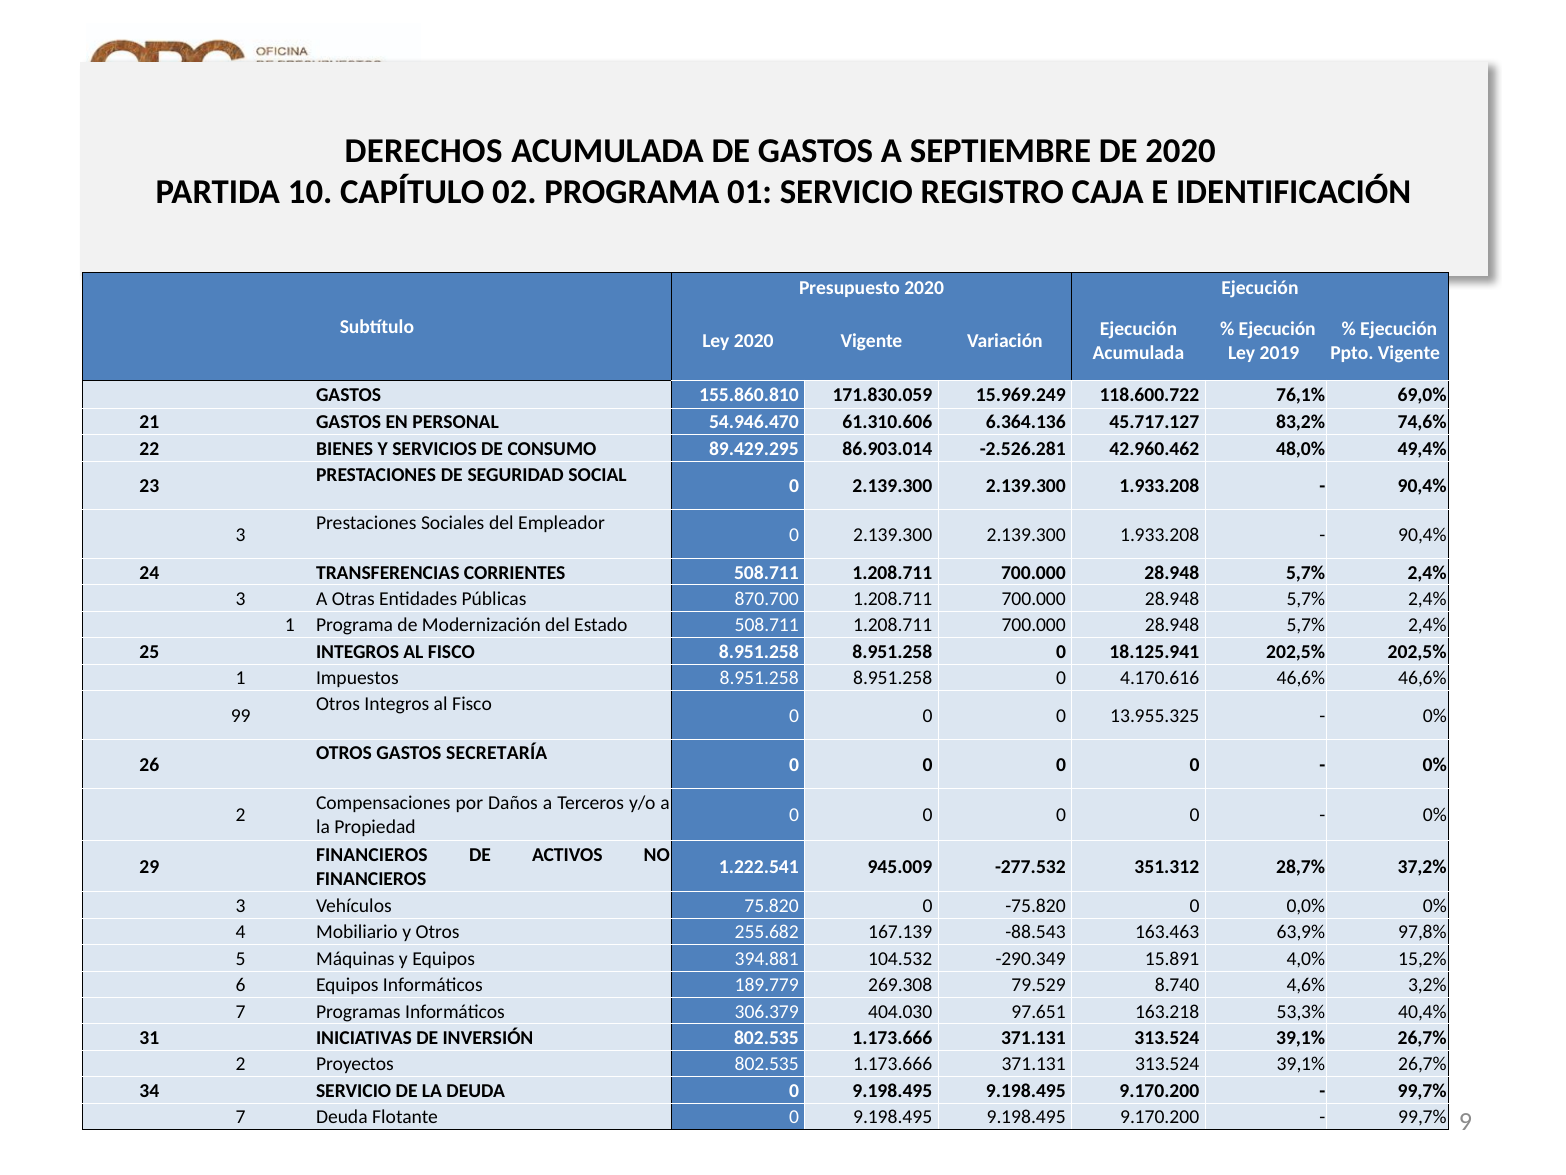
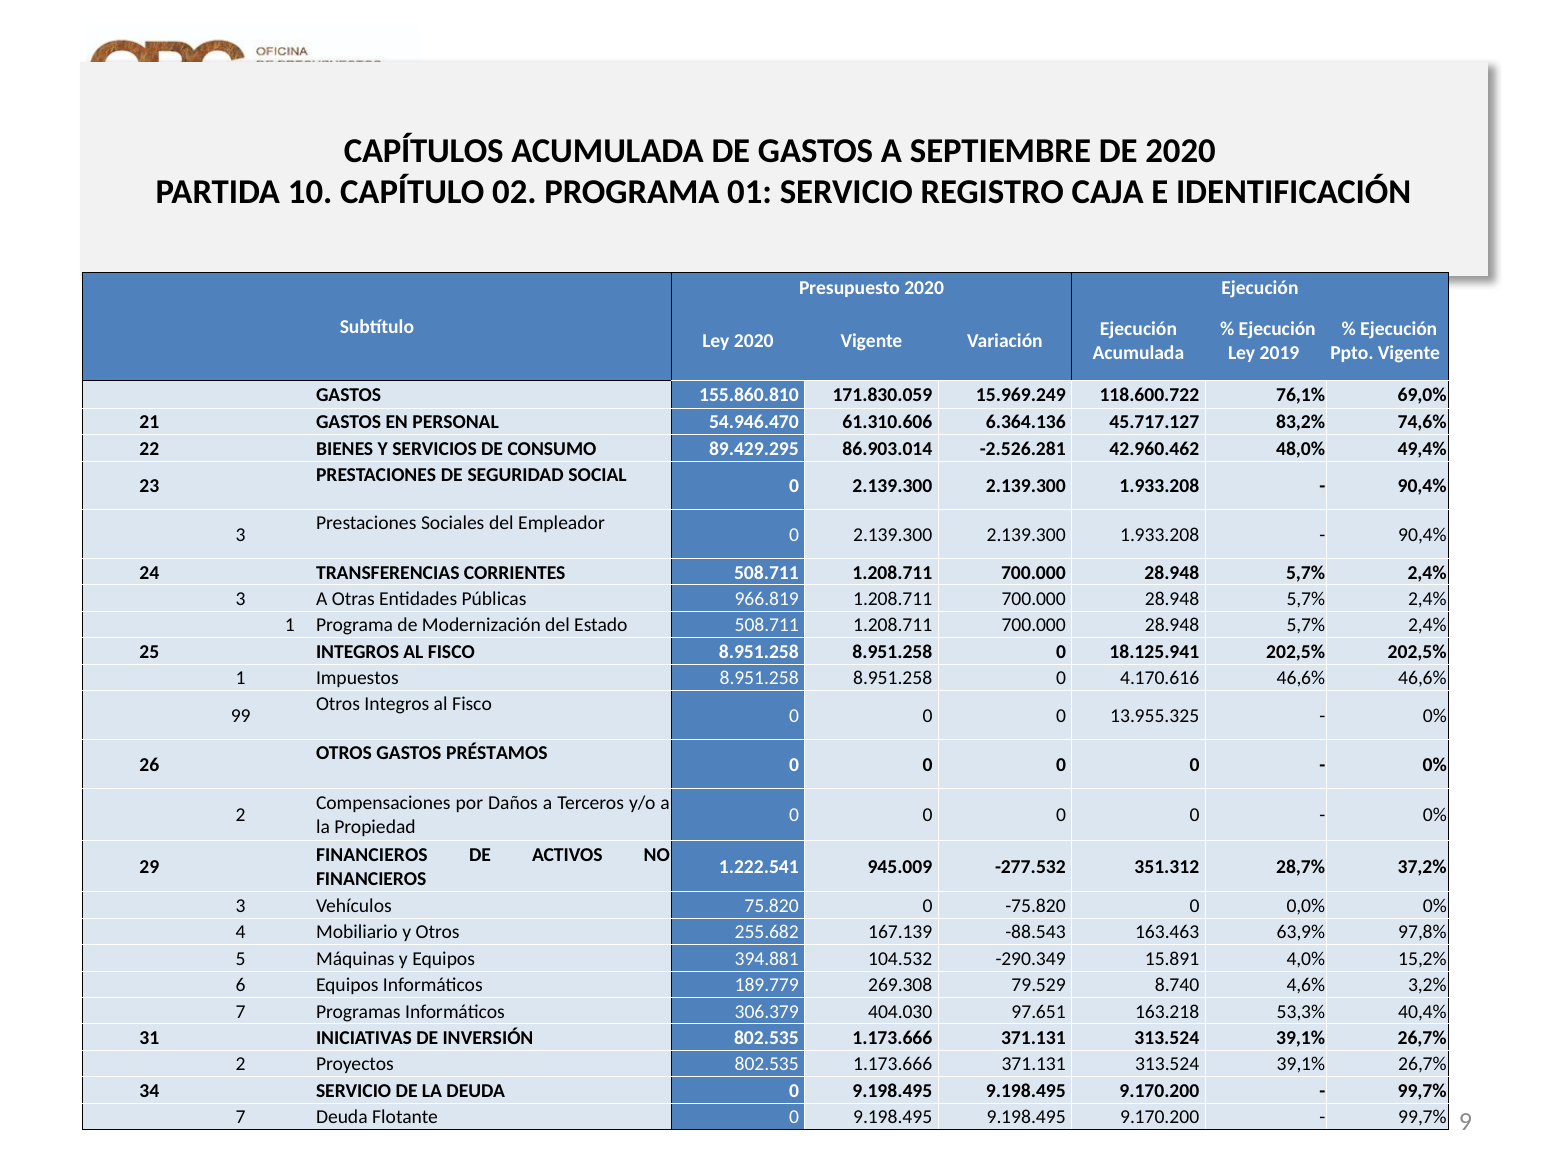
DERECHOS: DERECHOS -> CAPÍTULOS
870.700: 870.700 -> 966.819
SECRETARÍA: SECRETARÍA -> PRÉSTAMOS
